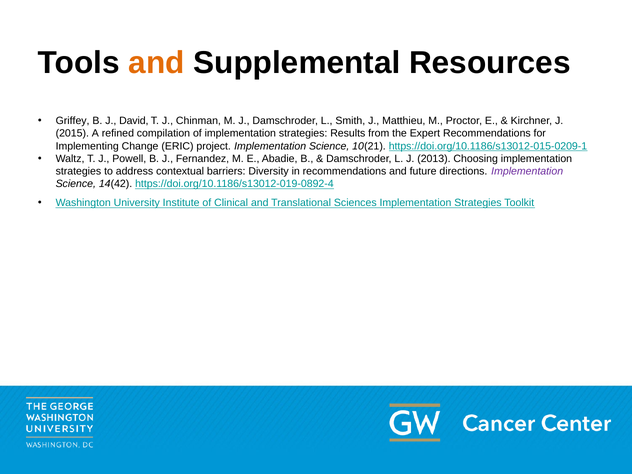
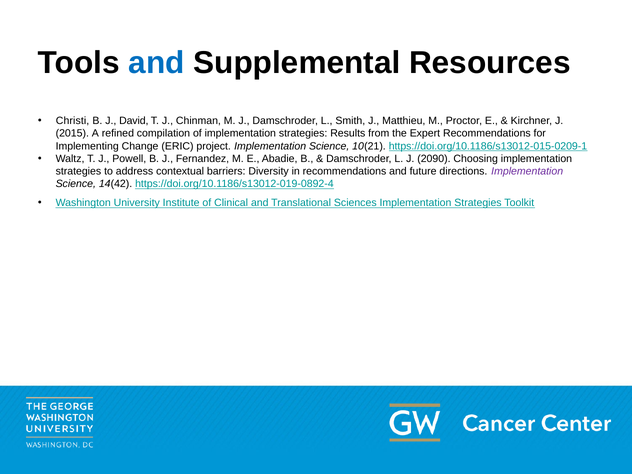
and at (157, 63) colour: orange -> blue
Griffey: Griffey -> Christi
2013: 2013 -> 2090
